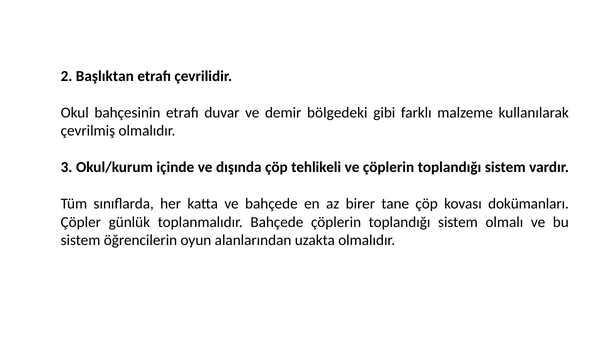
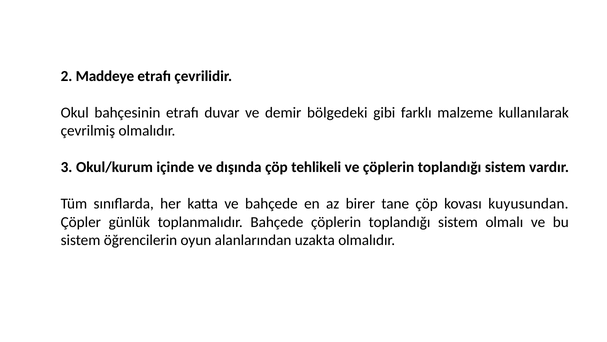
Başlıktan: Başlıktan -> Maddeye
dokümanları: dokümanları -> kuyusundan
